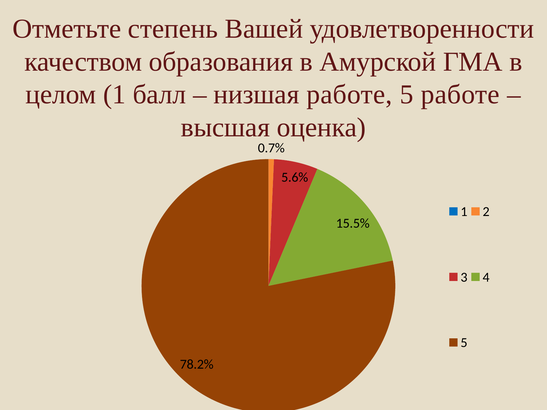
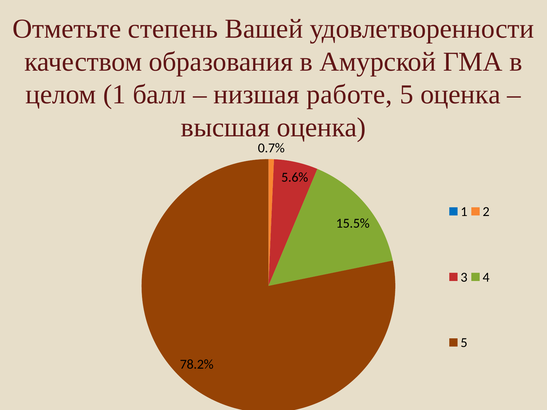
5 работе: работе -> оценка
